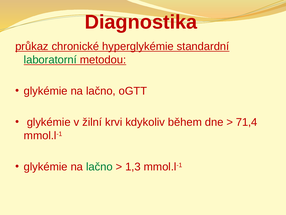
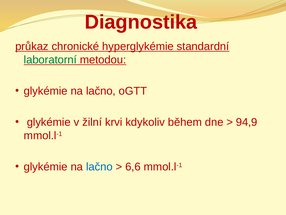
71,4: 71,4 -> 94,9
lačno at (99, 167) colour: green -> blue
1,3: 1,3 -> 6,6
